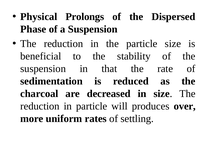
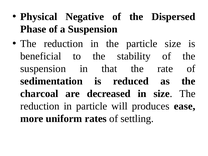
Prolongs: Prolongs -> Negative
over: over -> ease
